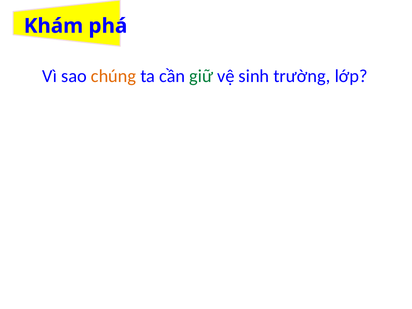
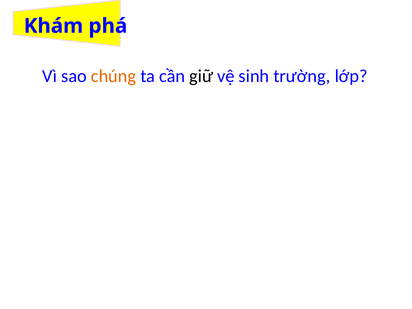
giữ colour: green -> black
